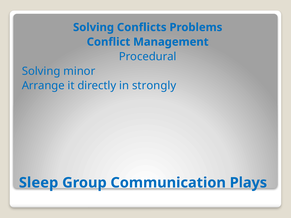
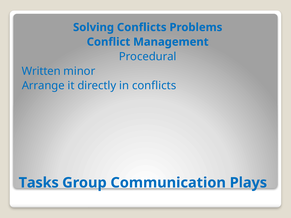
Solving at (41, 71): Solving -> Written
in strongly: strongly -> conflicts
Sleep: Sleep -> Tasks
